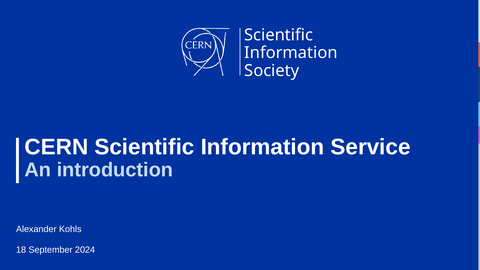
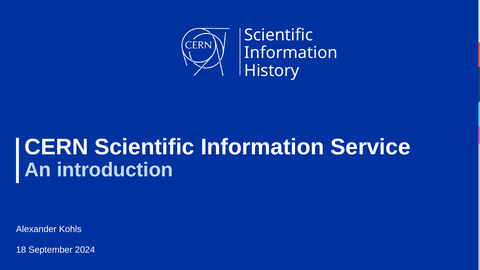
Society: Society -> History
